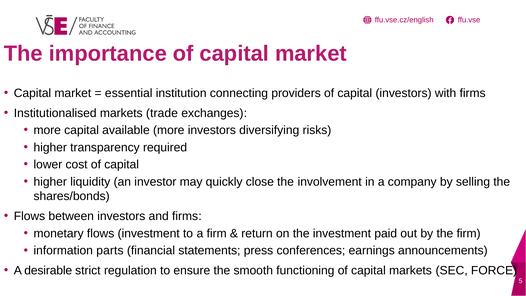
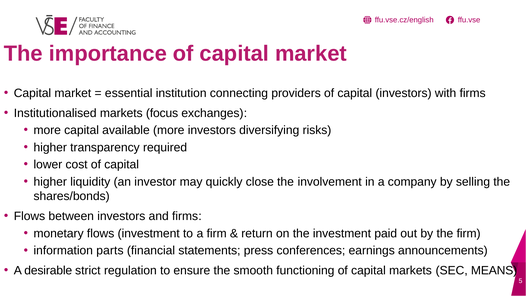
trade: trade -> focus
FORCE: FORCE -> MEANS
